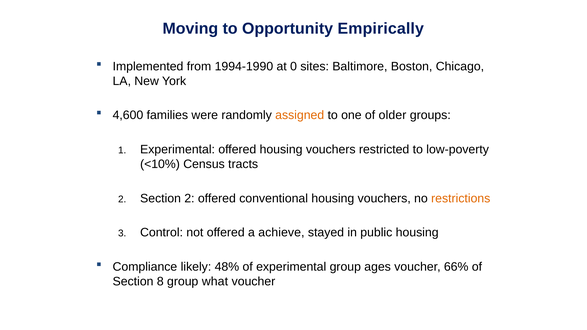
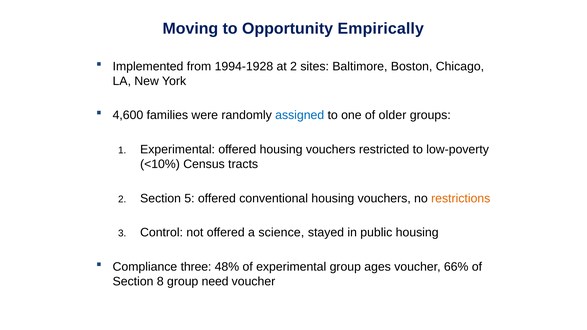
1994-1990: 1994-1990 -> 1994-1928
at 0: 0 -> 2
assigned colour: orange -> blue
Section 2: 2 -> 5
achieve: achieve -> science
likely: likely -> three
what: what -> need
